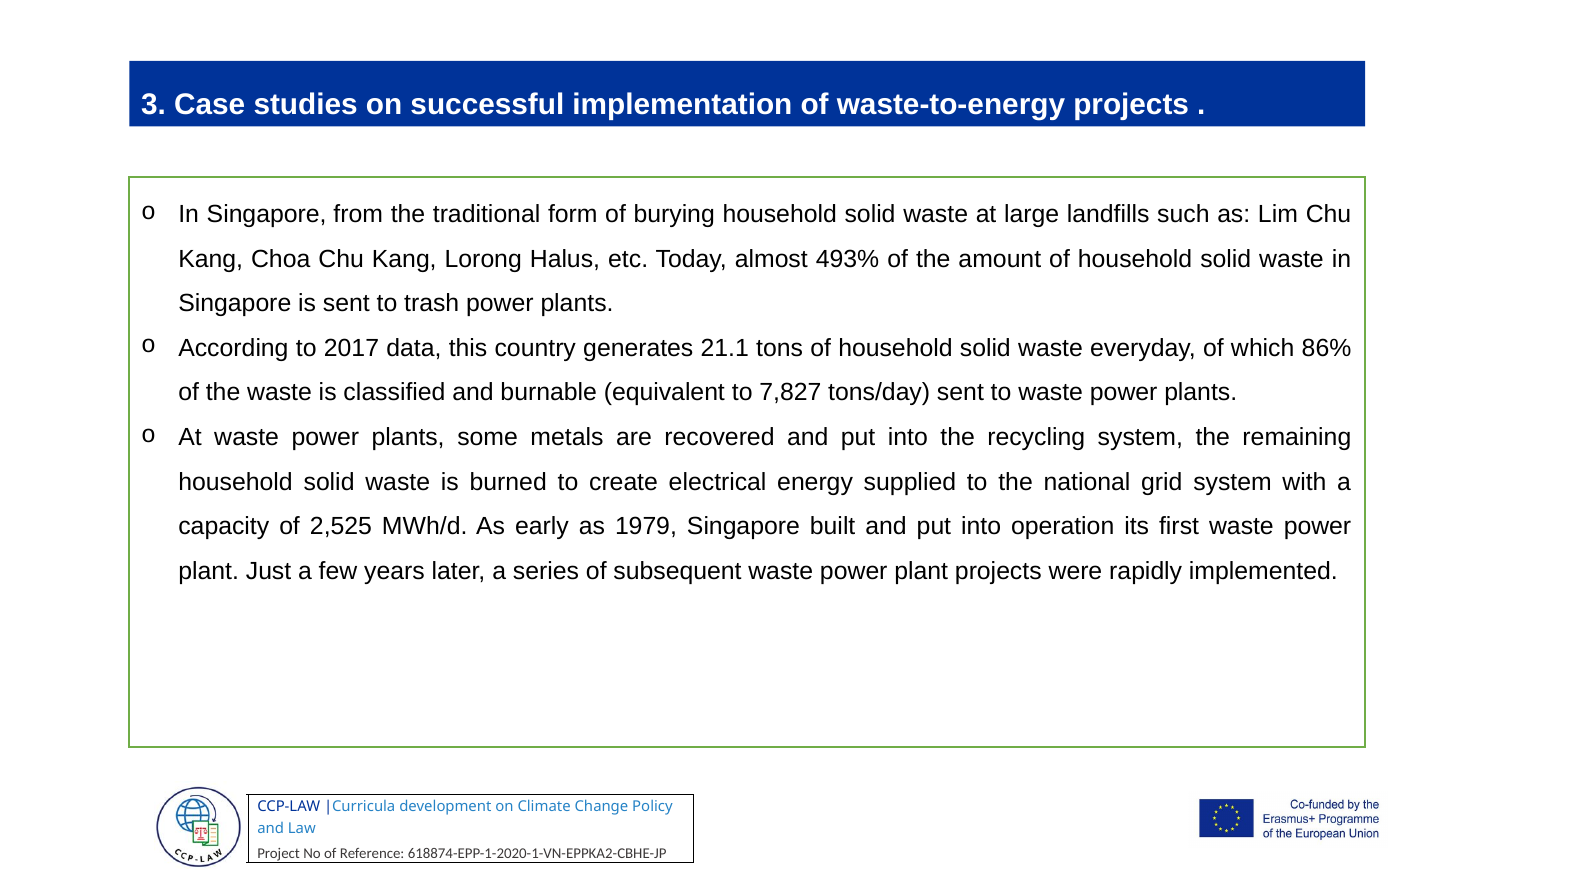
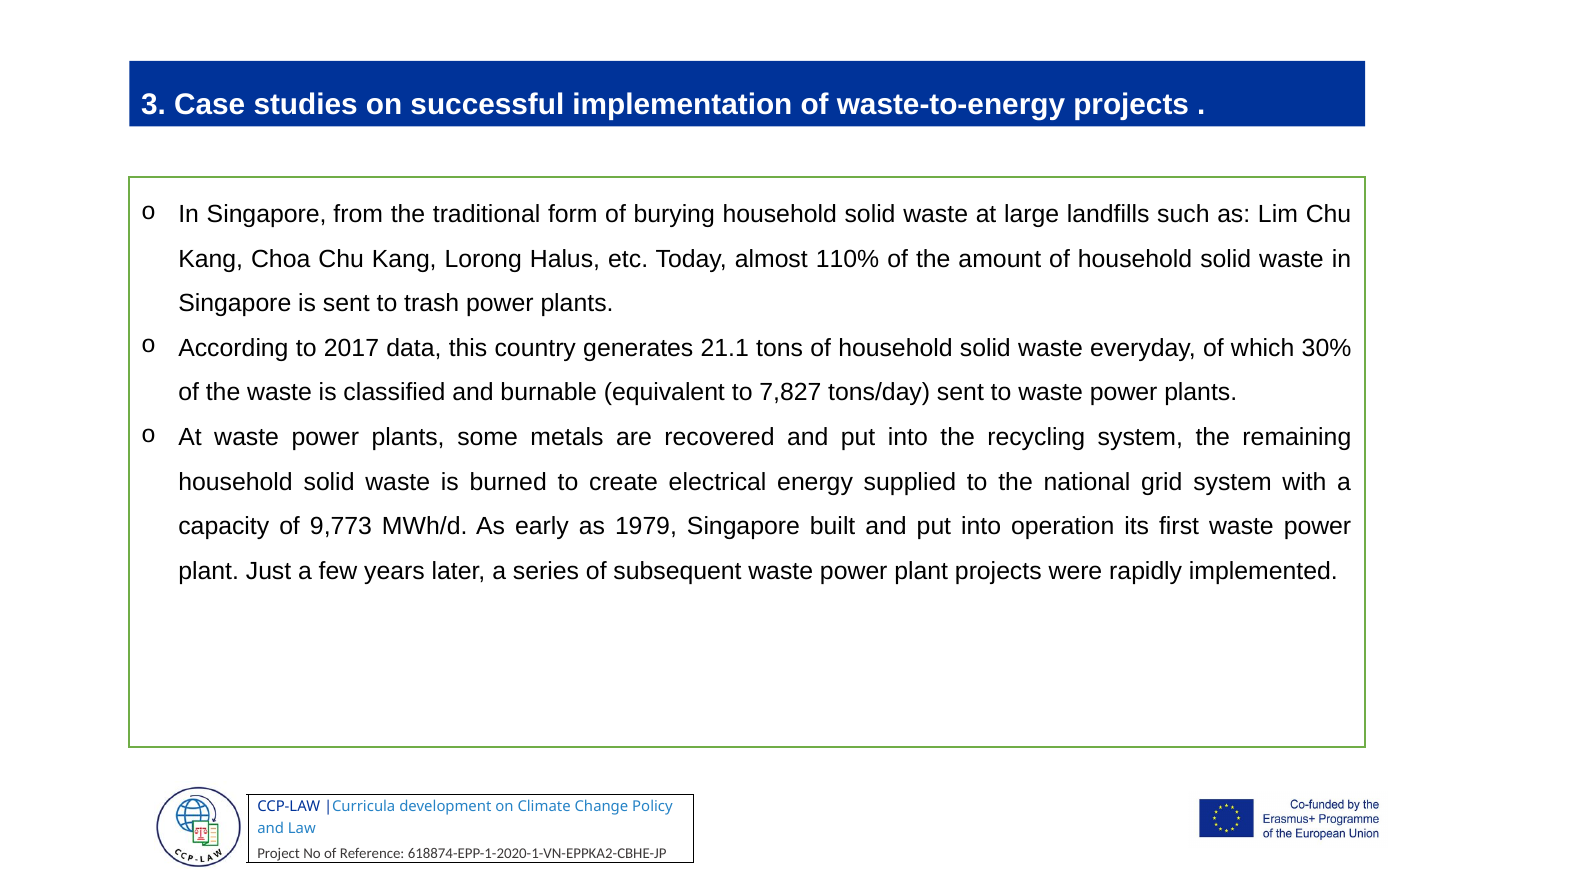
493%: 493% -> 110%
86%: 86% -> 30%
2,525: 2,525 -> 9,773
